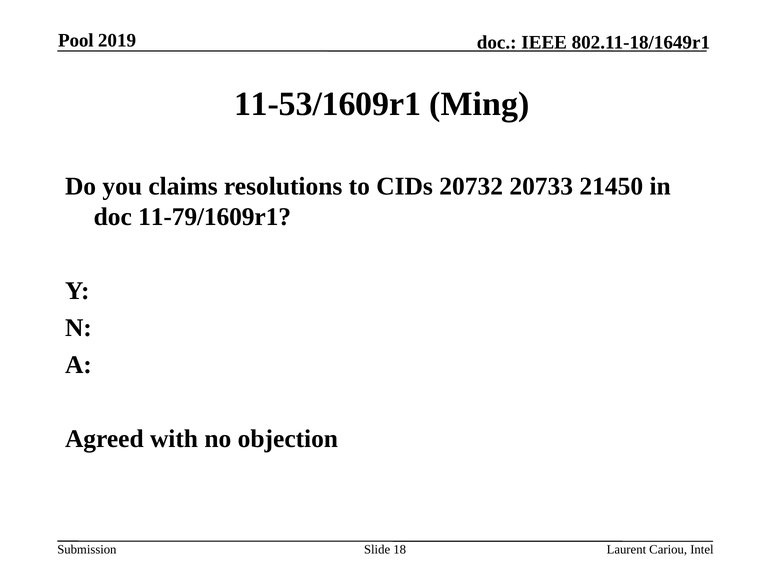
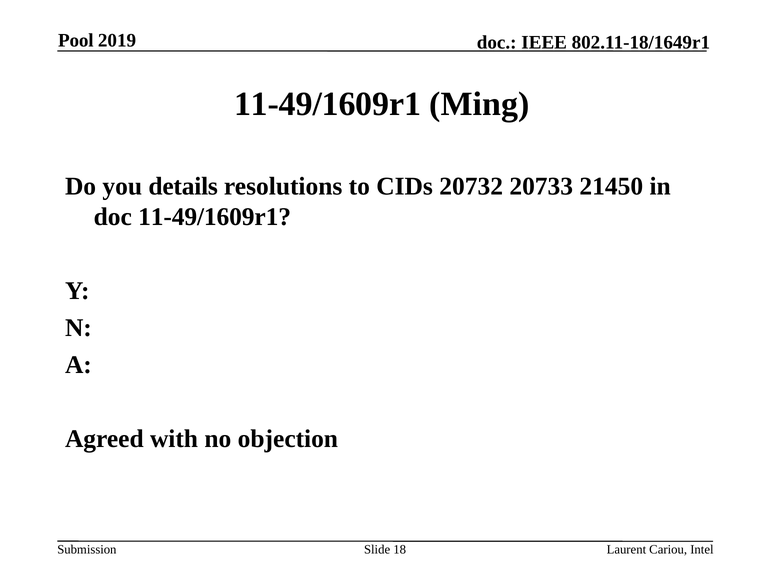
11-53/1609r1 at (328, 104): 11-53/1609r1 -> 11-49/1609r1
claims: claims -> details
doc 11-79/1609r1: 11-79/1609r1 -> 11-49/1609r1
